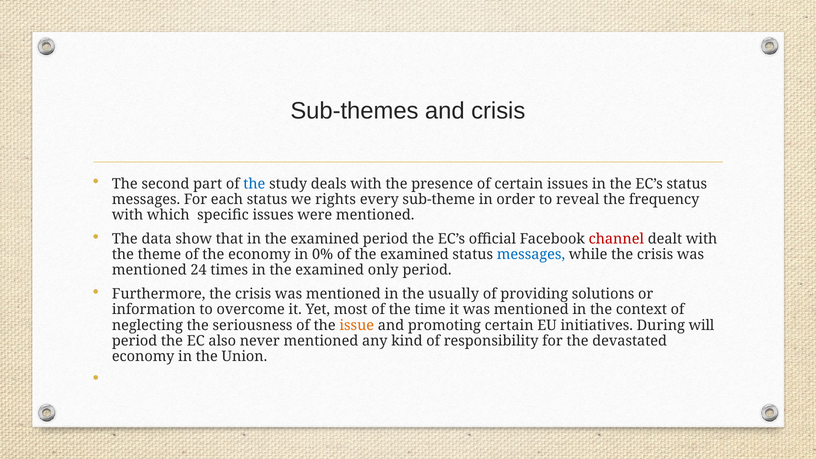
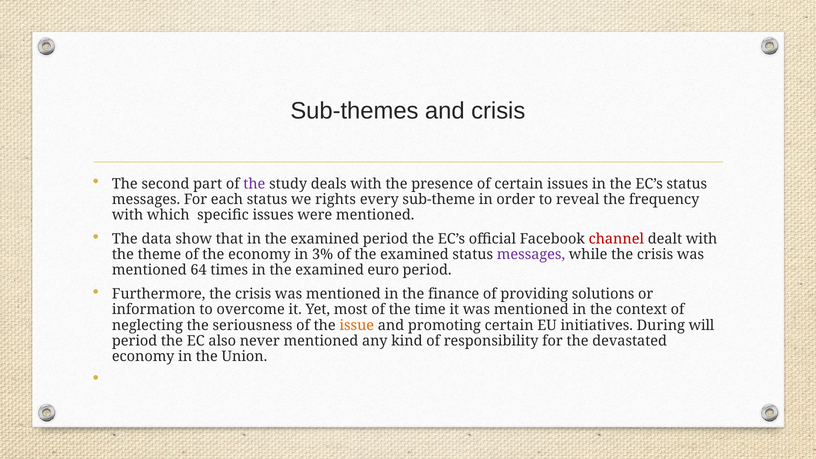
the at (254, 184) colour: blue -> purple
0%: 0% -> 3%
messages at (531, 255) colour: blue -> purple
24: 24 -> 64
only: only -> euro
usually: usually -> finance
